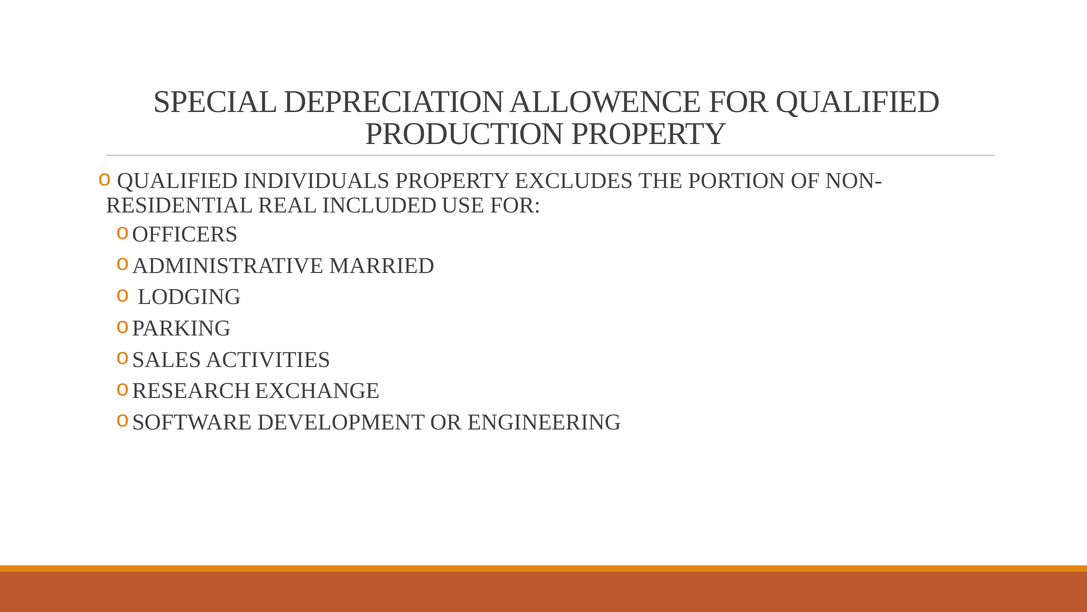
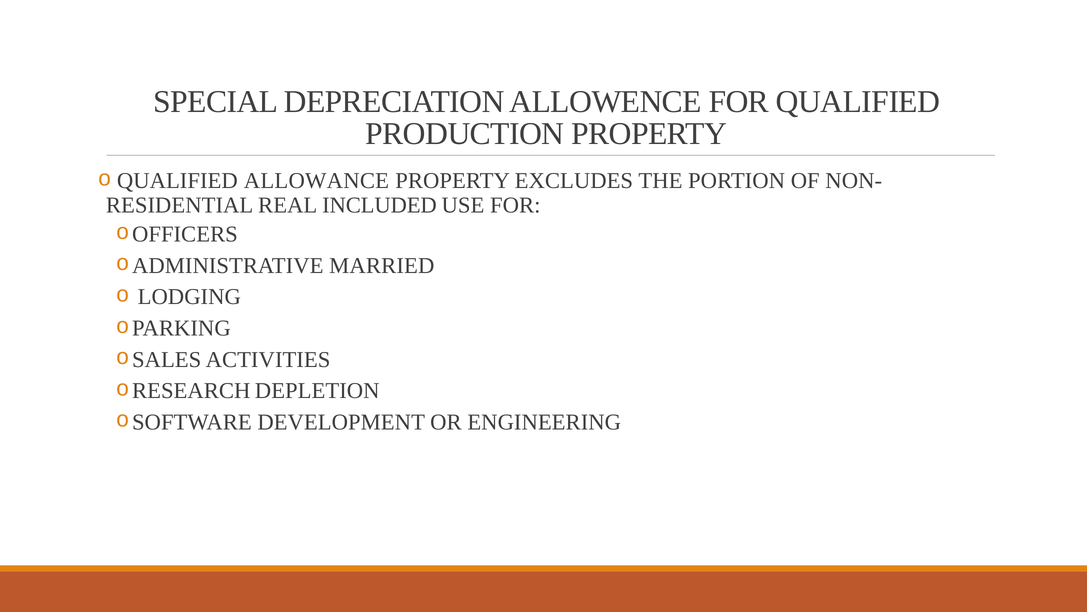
INDIVIDUALS: INDIVIDUALS -> ALLOWANCE
EXCHANGE: EXCHANGE -> DEPLETION
